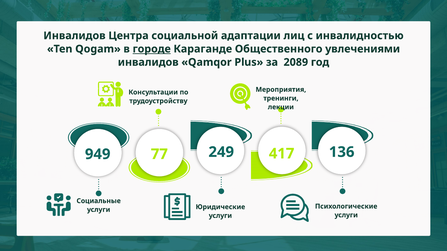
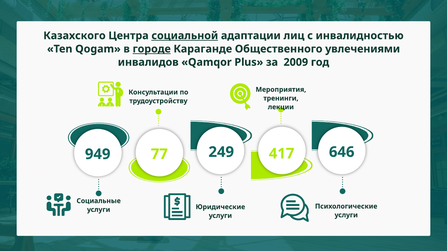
Инвалидов at (74, 36): Инвалидов -> Казахского
социальной underline: none -> present
2089: 2089 -> 2009
136: 136 -> 646
